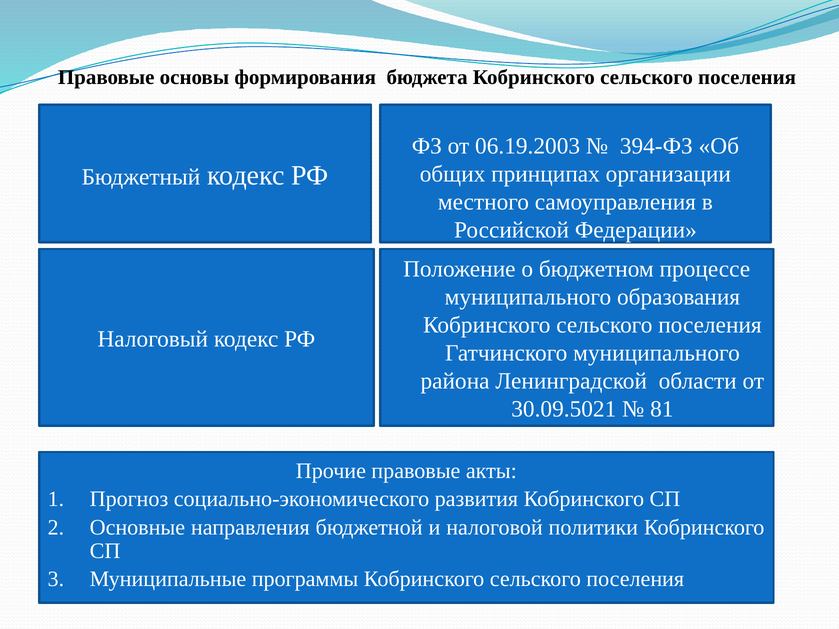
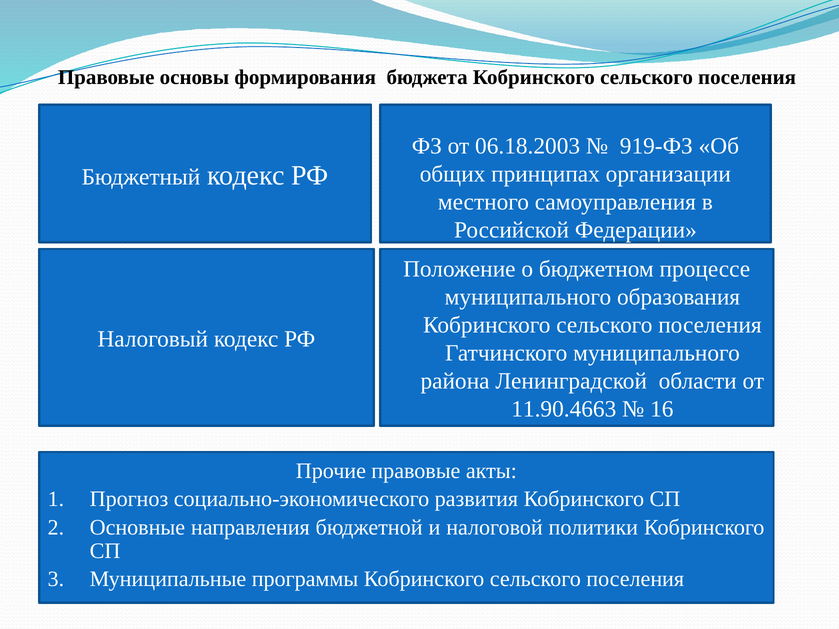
06.19.2003: 06.19.2003 -> 06.18.2003
394-ФЗ: 394-ФЗ -> 919-ФЗ
30.09.5021: 30.09.5021 -> 11.90.4663
81: 81 -> 16
